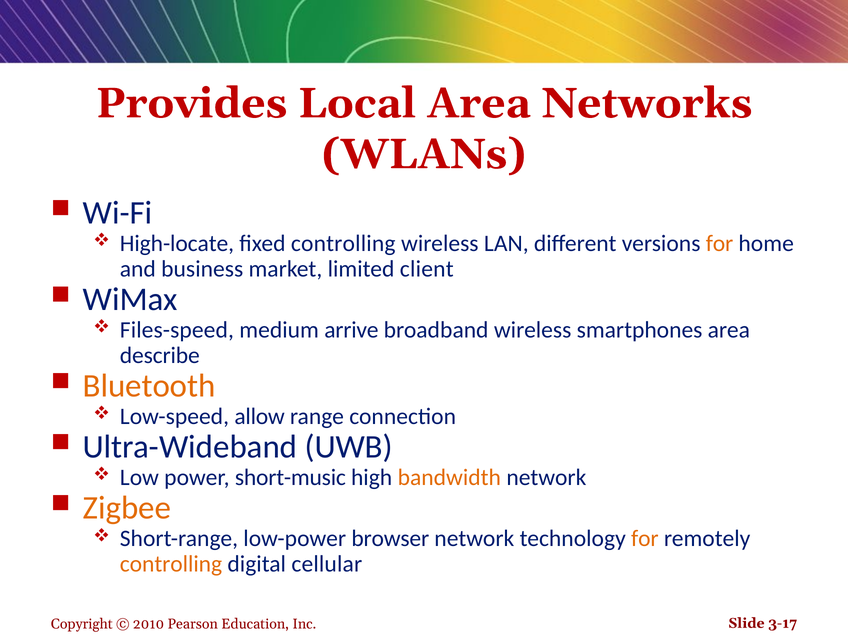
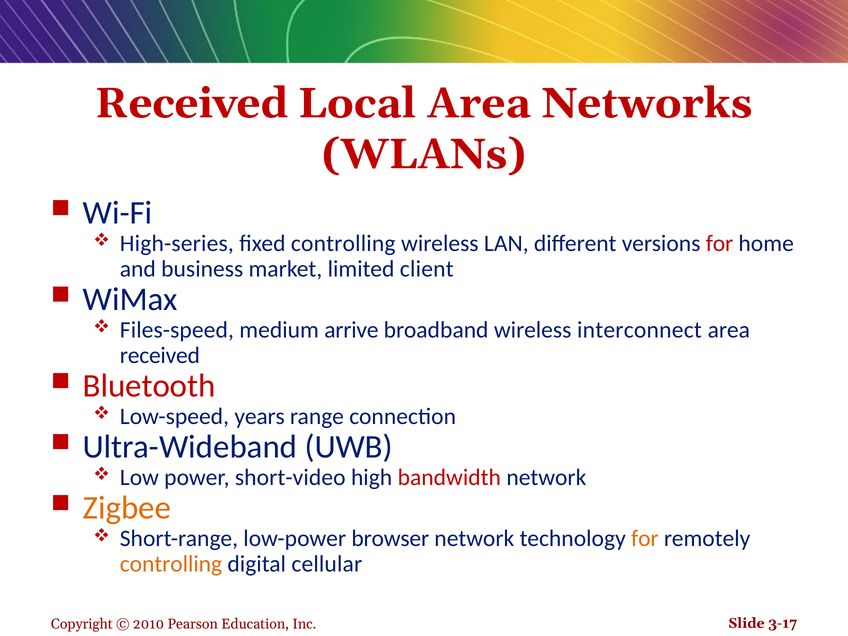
Provides at (191, 103): Provides -> Received
High-locate: High-locate -> High-series
for at (720, 243) colour: orange -> red
smartphones: smartphones -> interconnect
describe at (160, 355): describe -> received
Bluetooth colour: orange -> red
allow: allow -> years
short-music: short-music -> short-video
bandwidth colour: orange -> red
